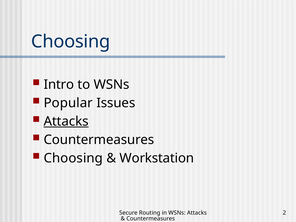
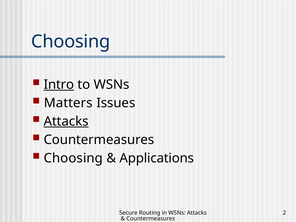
Intro underline: none -> present
Popular: Popular -> Matters
Workstation: Workstation -> Applications
